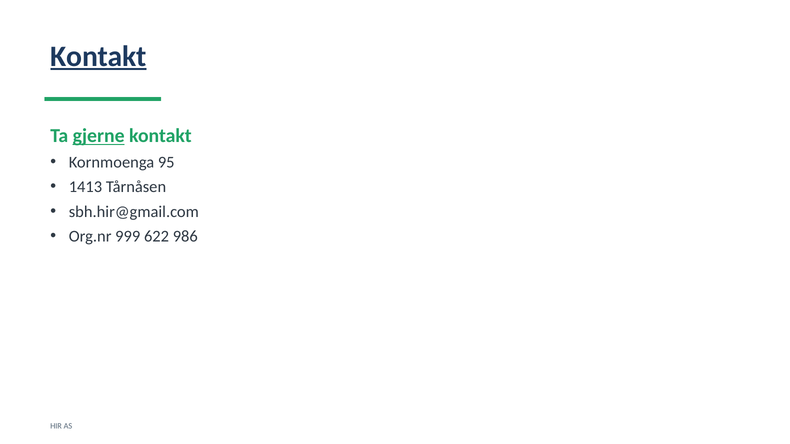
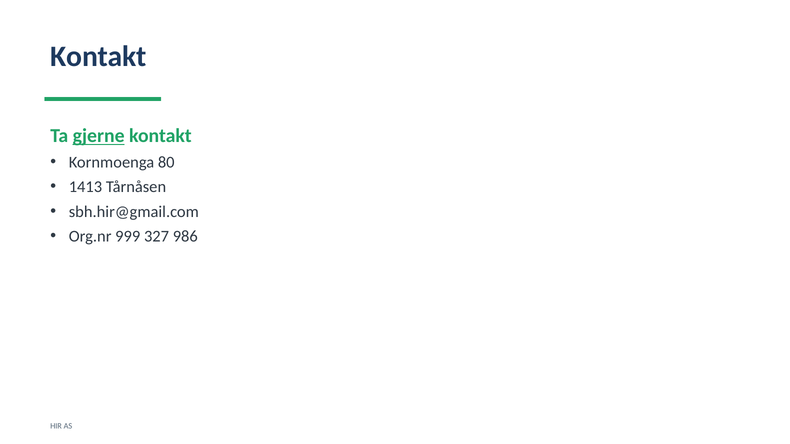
Kontakt at (98, 56) underline: present -> none
95: 95 -> 80
622: 622 -> 327
